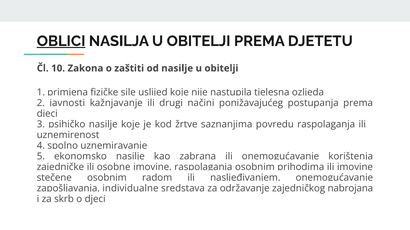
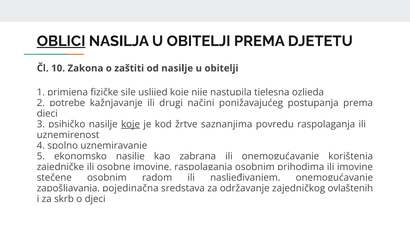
javnosti: javnosti -> potrebe
koje at (131, 125) underline: none -> present
individualne: individualne -> pojedinačna
nabrojana: nabrojana -> ovlaštenih
